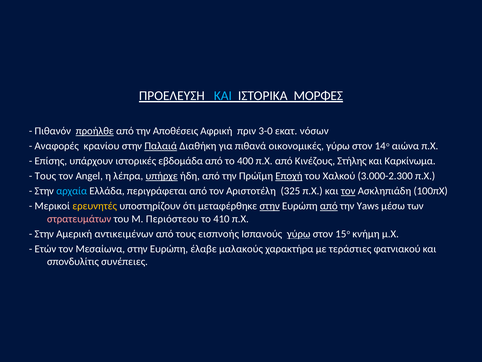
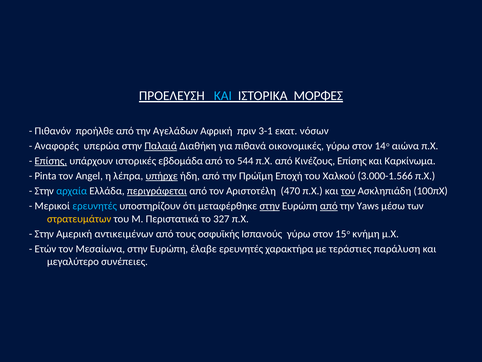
προήλθε underline: present -> none
Αποθέσεις: Αποθέσεις -> Αγελάδων
3-0: 3-0 -> 3-1
κρανίου: κρανίου -> υπερώα
Επίσης at (51, 161) underline: none -> present
400: 400 -> 544
Κινέζους Στήλης: Στήλης -> Επίσης
Τους at (45, 176): Τους -> Pinta
Εποχή underline: present -> none
3.000-2.300: 3.000-2.300 -> 3.000-1.566
περιγράφεται underline: none -> present
325: 325 -> 470
ερευνητές at (95, 206) colour: yellow -> light blue
στρατευμάτων colour: pink -> yellow
Περιόστεου: Περιόστεου -> Περιστατικά
410: 410 -> 327
εισπνοής: εισπνοής -> οσφυϊκής
γύρω at (299, 234) underline: present -> none
έλαβε μαλακούς: μαλακούς -> ερευνητές
φατνιακού: φατνιακού -> παράλυση
σπονδυλίτις: σπονδυλίτις -> μεγαλύτερο
